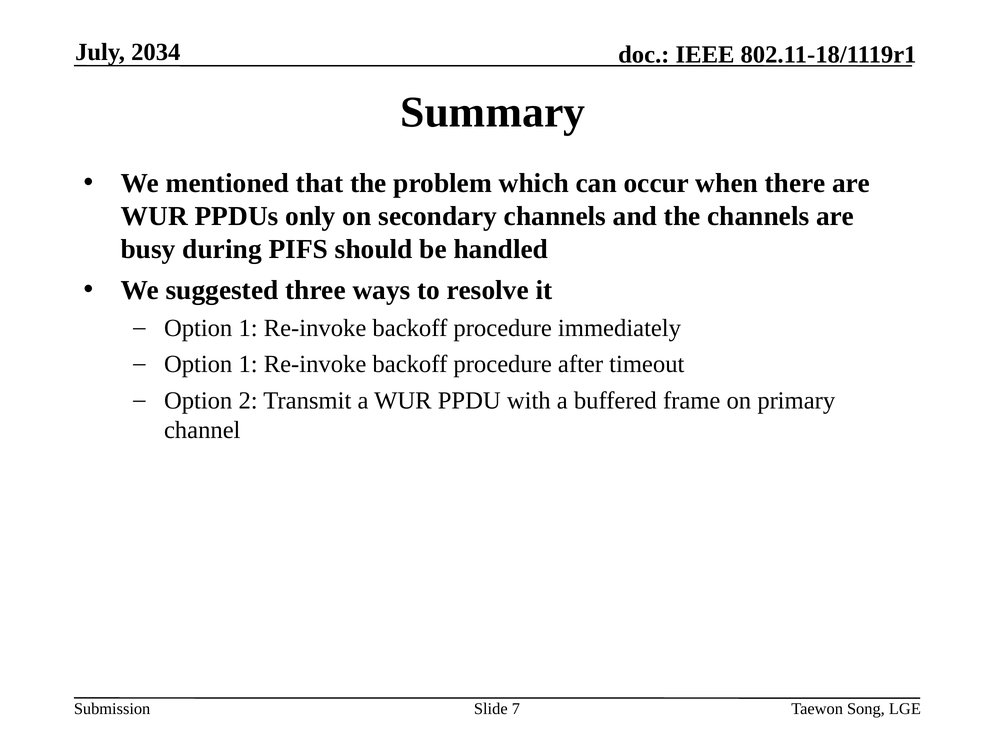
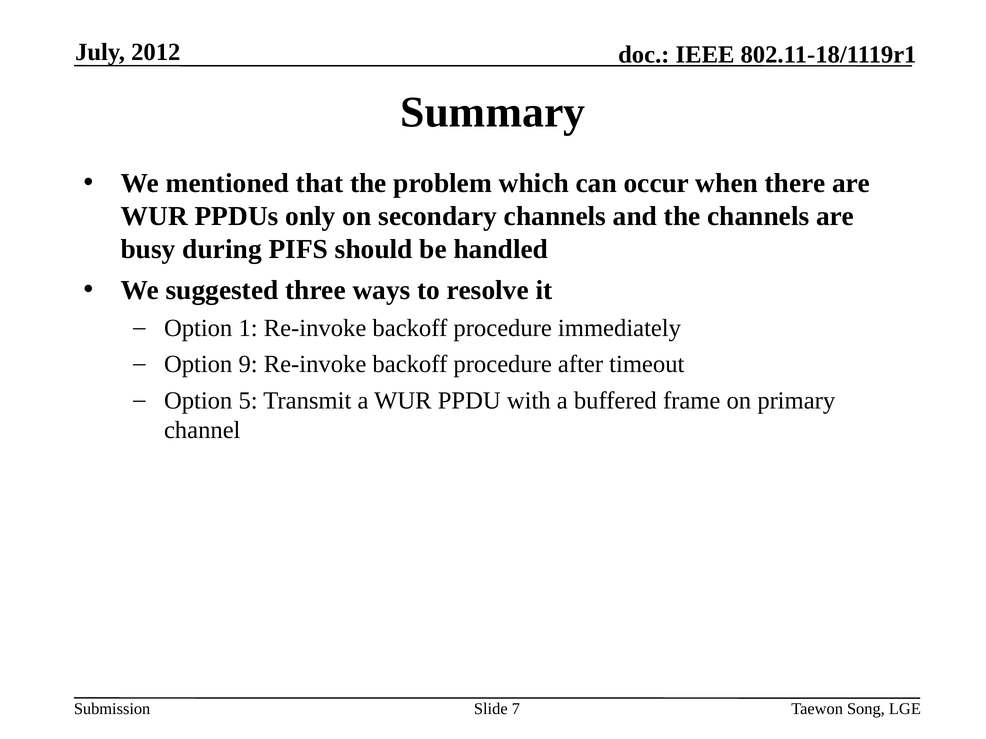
2034: 2034 -> 2012
1 at (248, 365): 1 -> 9
2: 2 -> 5
